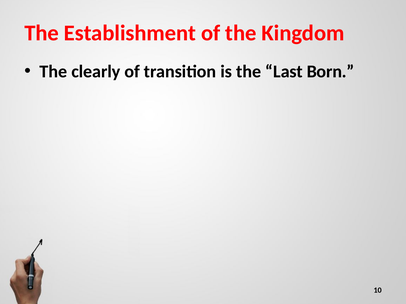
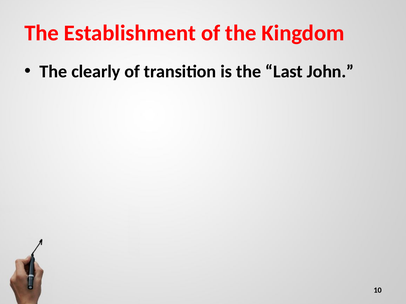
Born: Born -> John
